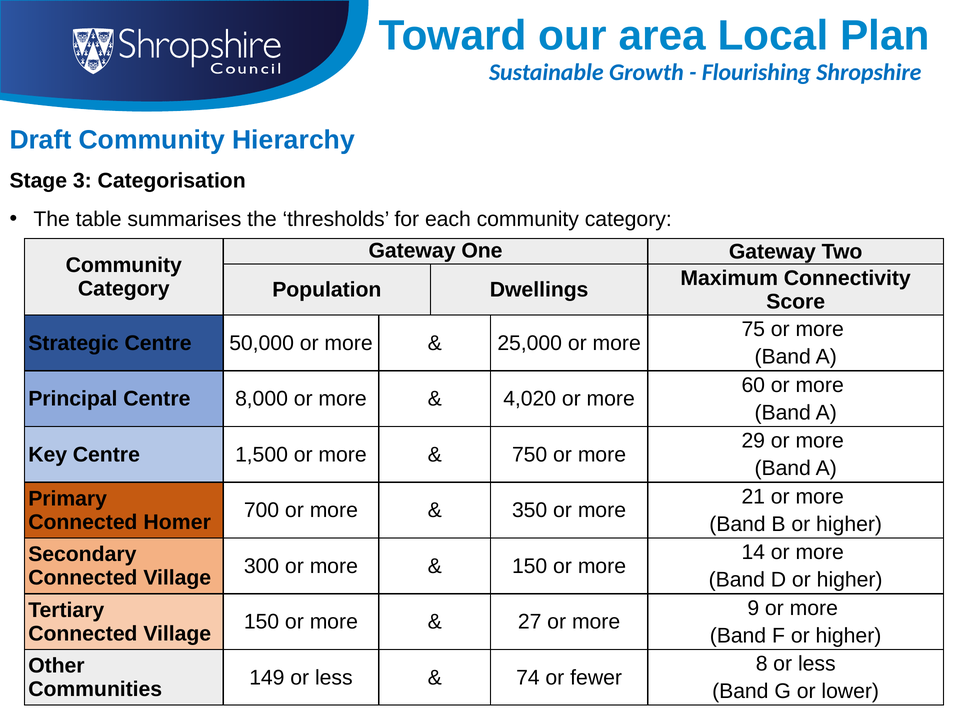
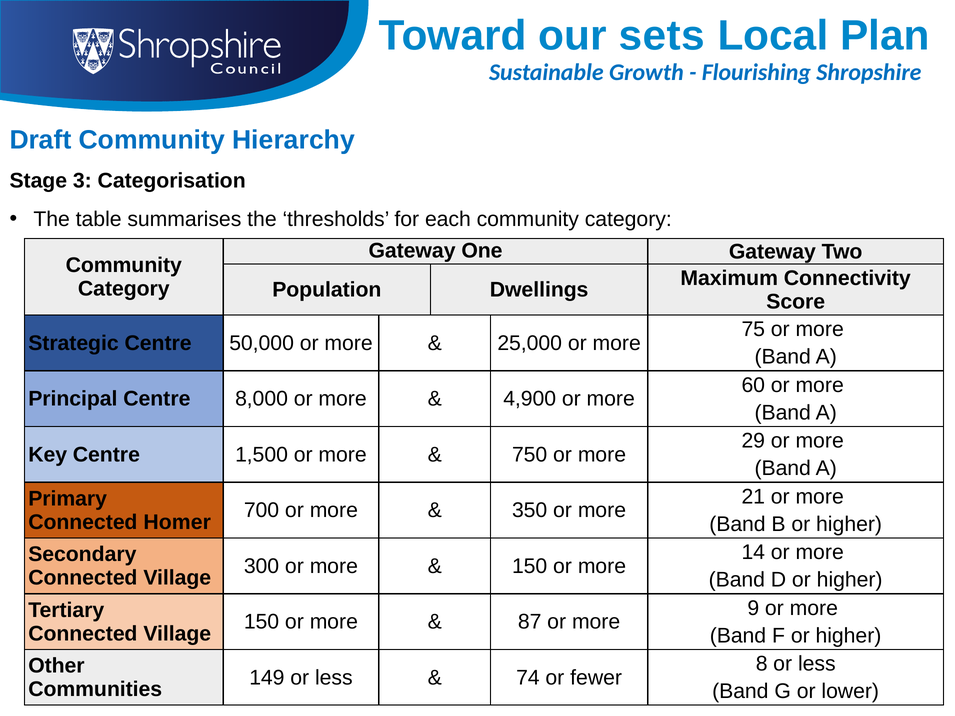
area: area -> sets
4,020: 4,020 -> 4,900
27: 27 -> 87
